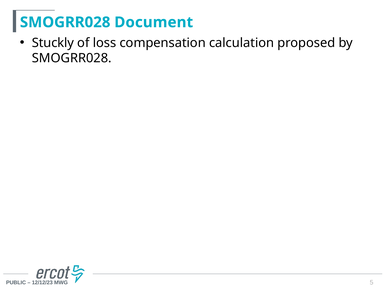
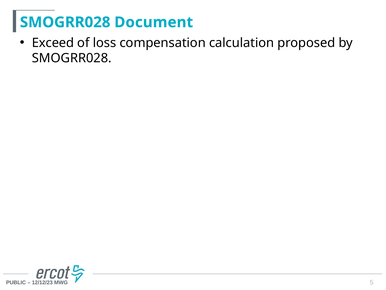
Stuckly: Stuckly -> Exceed
